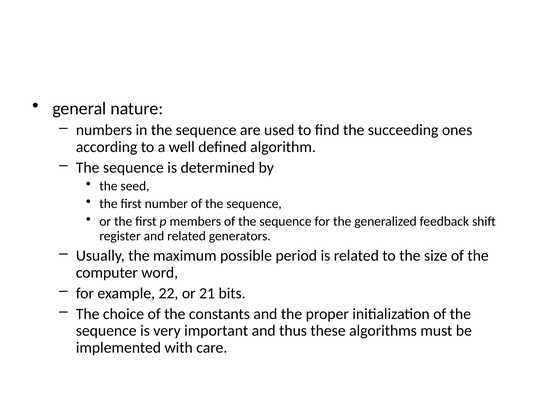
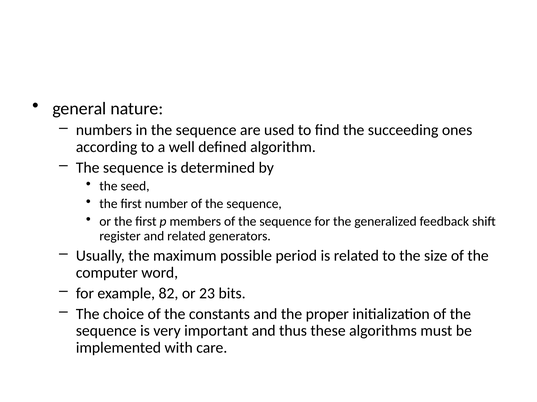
22: 22 -> 82
21: 21 -> 23
